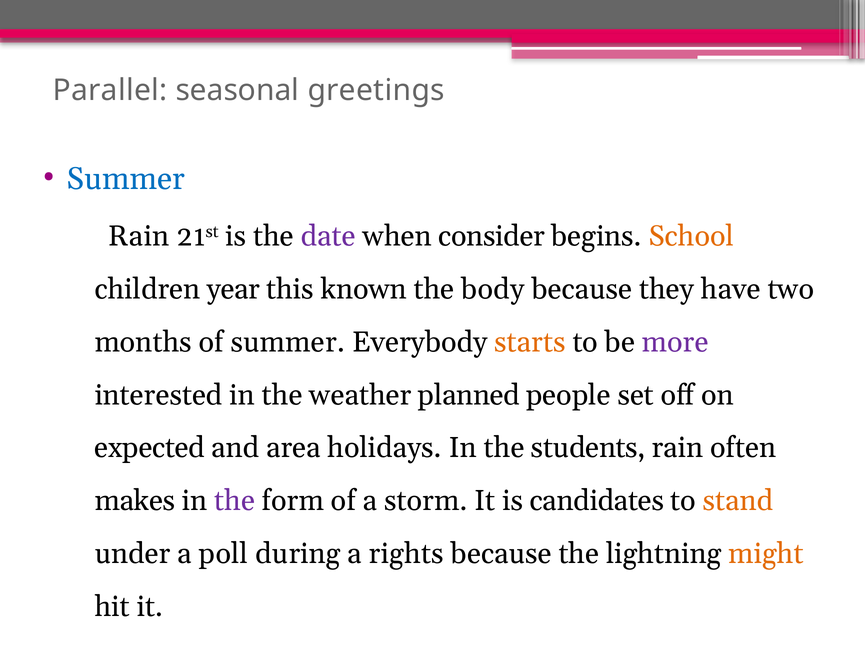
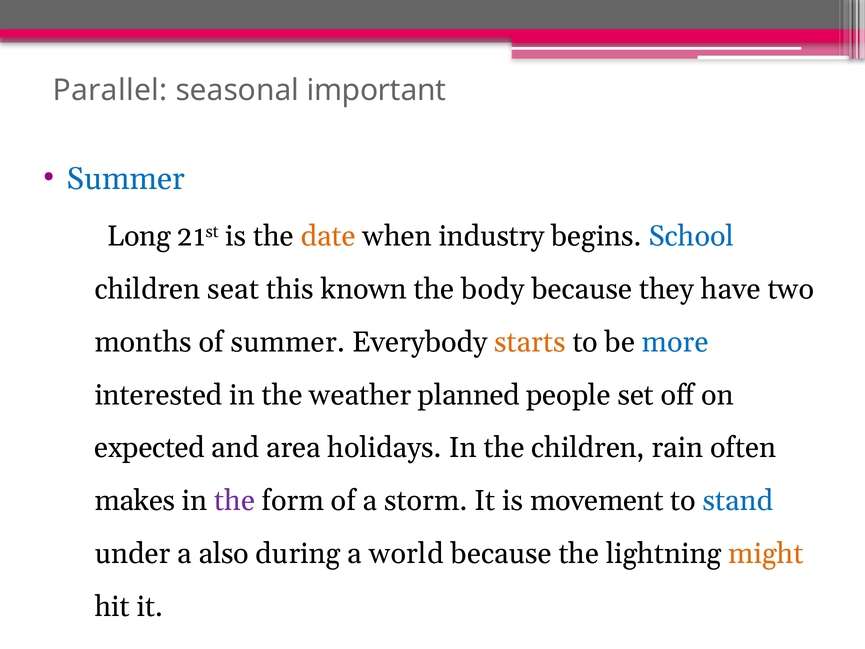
greetings: greetings -> important
Rain at (139, 236): Rain -> Long
date colour: purple -> orange
consider: consider -> industry
School colour: orange -> blue
year: year -> seat
more colour: purple -> blue
the students: students -> children
candidates: candidates -> movement
stand colour: orange -> blue
poll: poll -> also
rights: rights -> world
